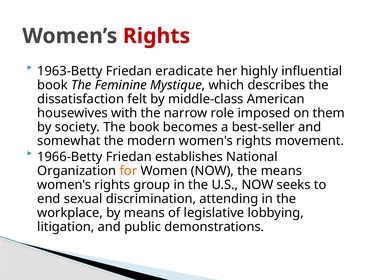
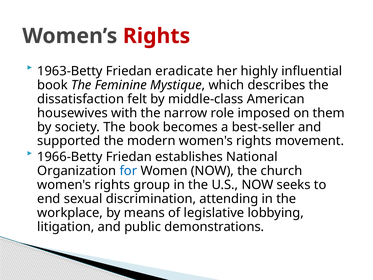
somewhat: somewhat -> supported
for colour: orange -> blue
the means: means -> church
